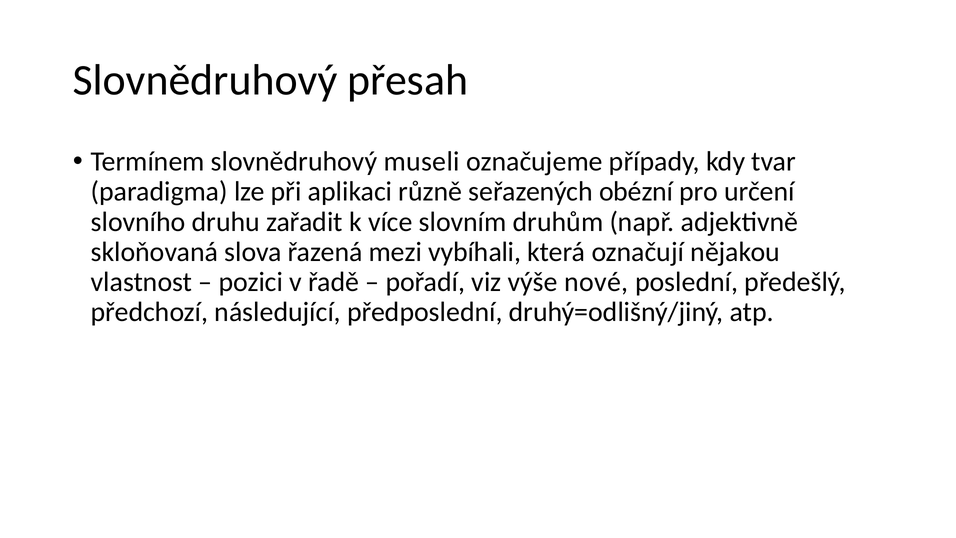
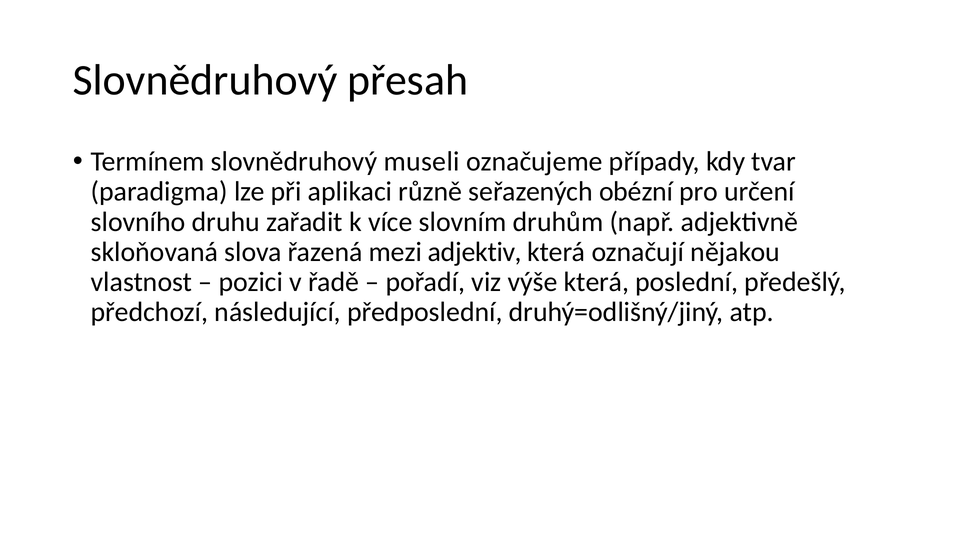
vybíhali: vybíhali -> adjektiv
výše nové: nové -> která
